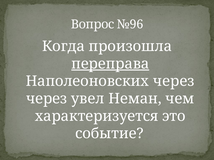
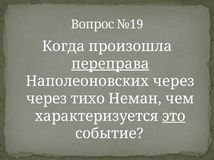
№96: №96 -> №19
увел: увел -> тихо
это underline: none -> present
